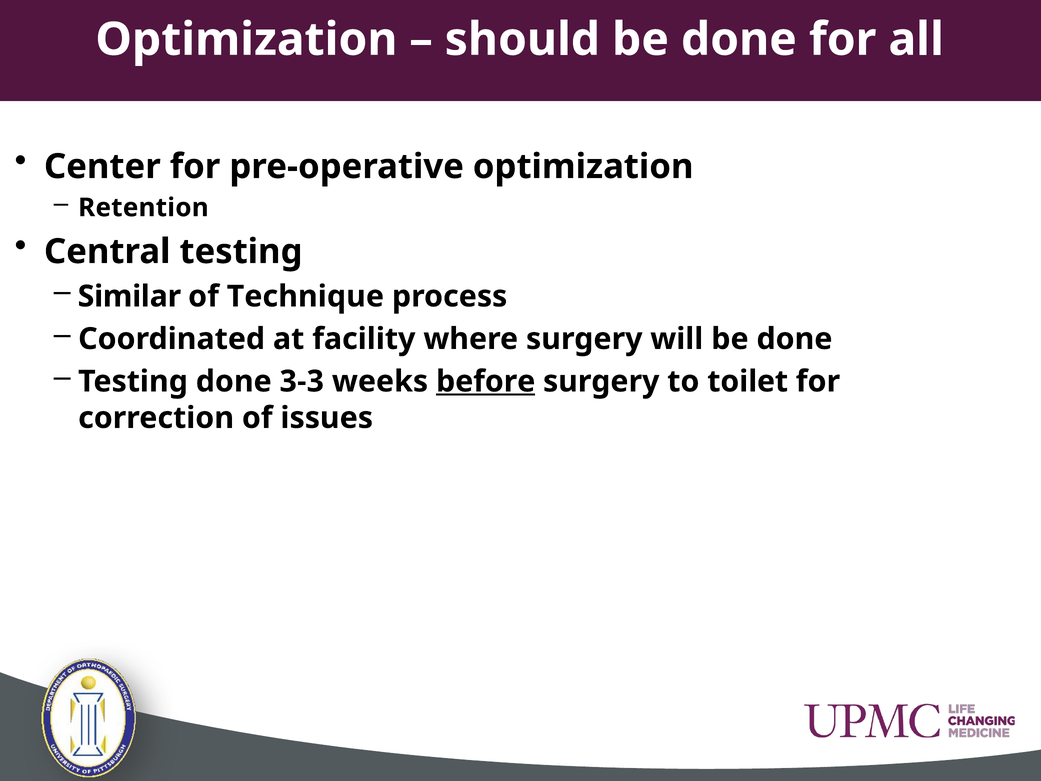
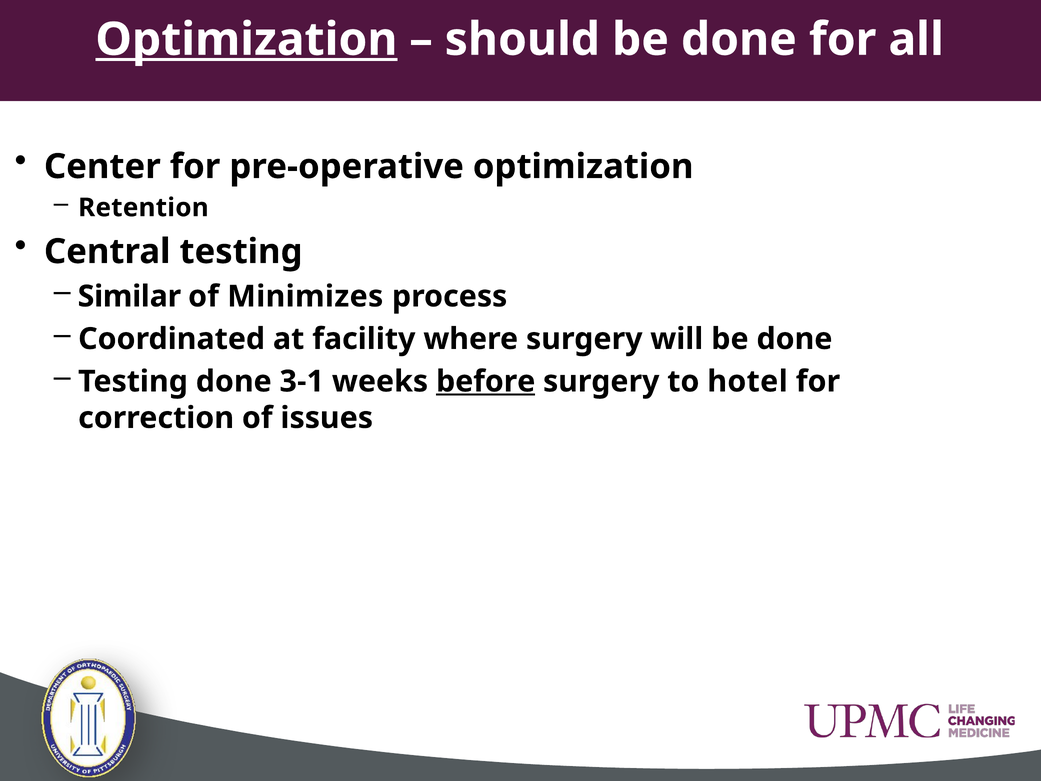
Optimization at (246, 40) underline: none -> present
Technique: Technique -> Minimizes
3-3: 3-3 -> 3-1
toilet: toilet -> hotel
